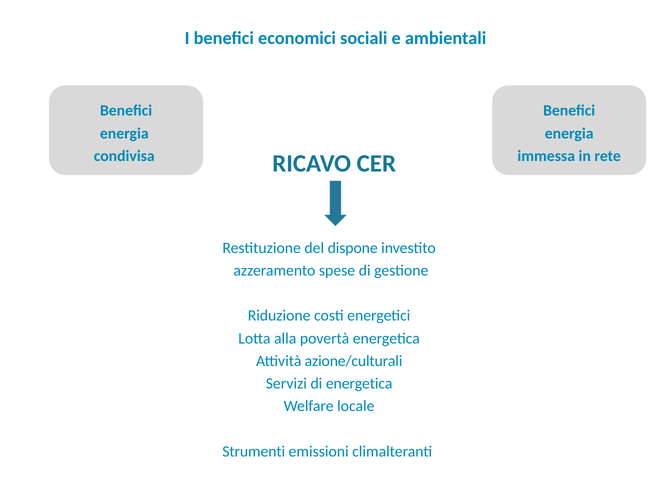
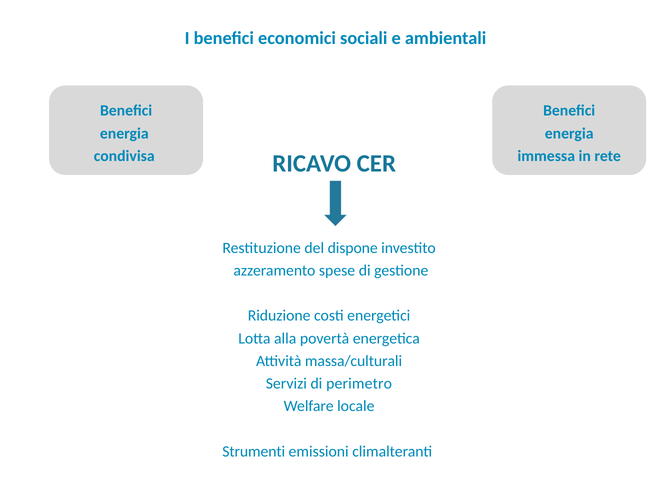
azione/culturali: azione/culturali -> massa/culturali
di energetica: energetica -> perimetro
